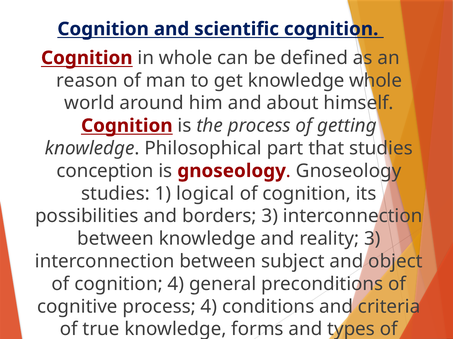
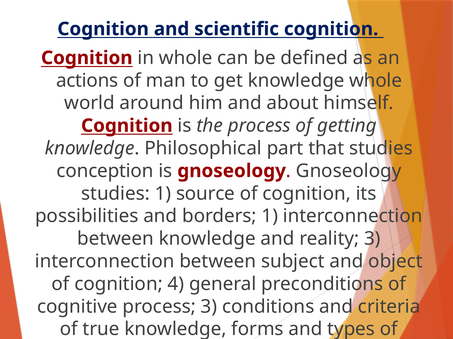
reason: reason -> actions
logical: logical -> source
borders 3: 3 -> 1
process 4: 4 -> 3
